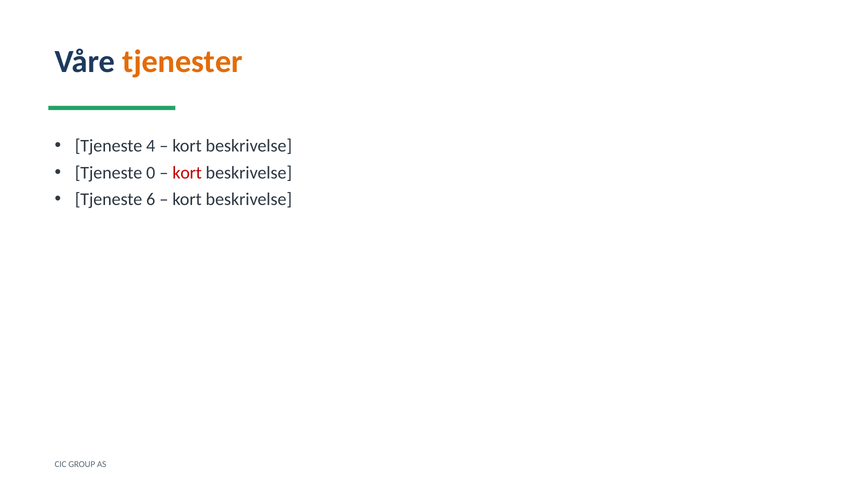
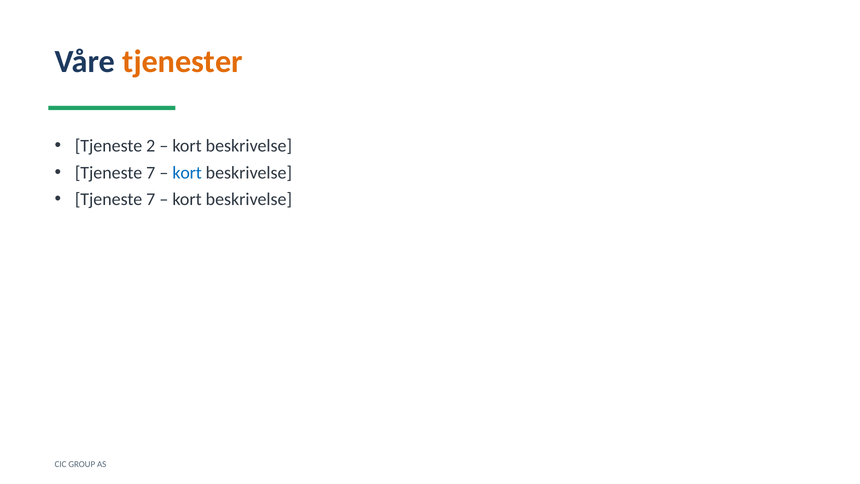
4: 4 -> 2
0 at (151, 173): 0 -> 7
kort at (187, 173) colour: red -> blue
6 at (151, 199): 6 -> 7
